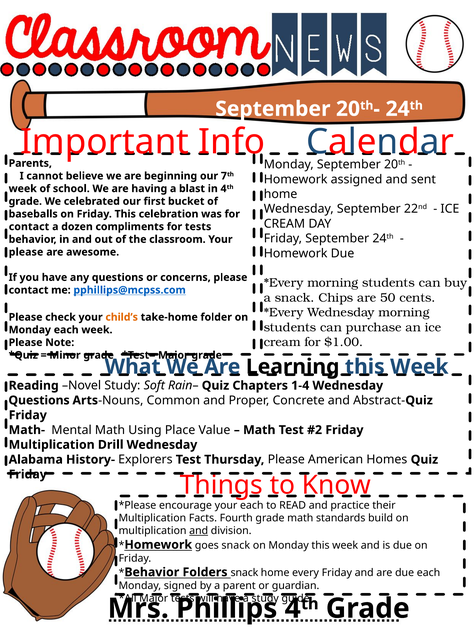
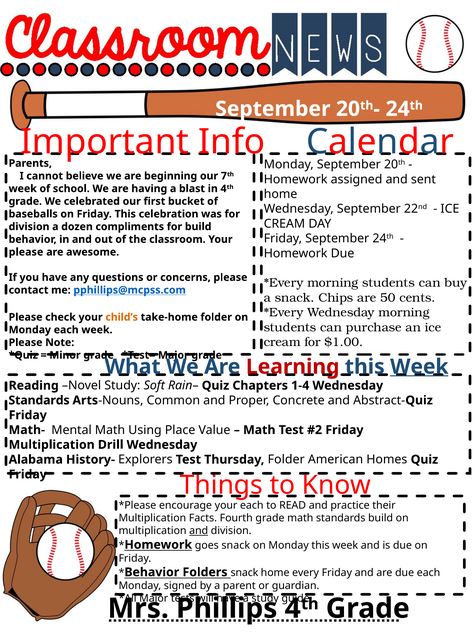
contact at (29, 226): contact -> division
for tests: tests -> build
Learning colour: black -> red
Week at (419, 366) underline: none -> present
Questions at (39, 400): Questions -> Standards
Thursday Please: Please -> Folder
